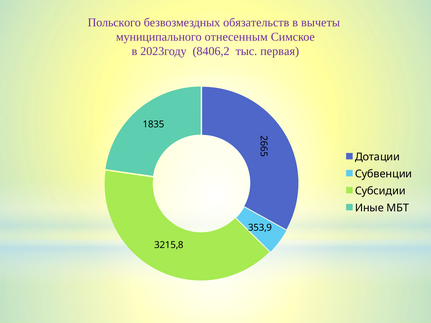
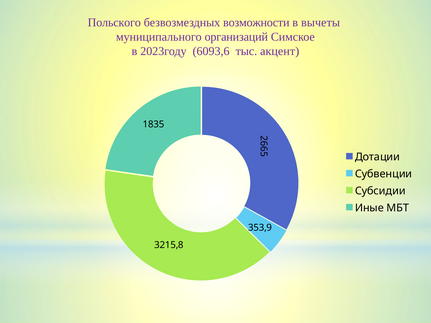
обязательств: обязательств -> возможности
отнесенным: отнесенным -> организаций
8406,2: 8406,2 -> 6093,6
первая: первая -> акцент
